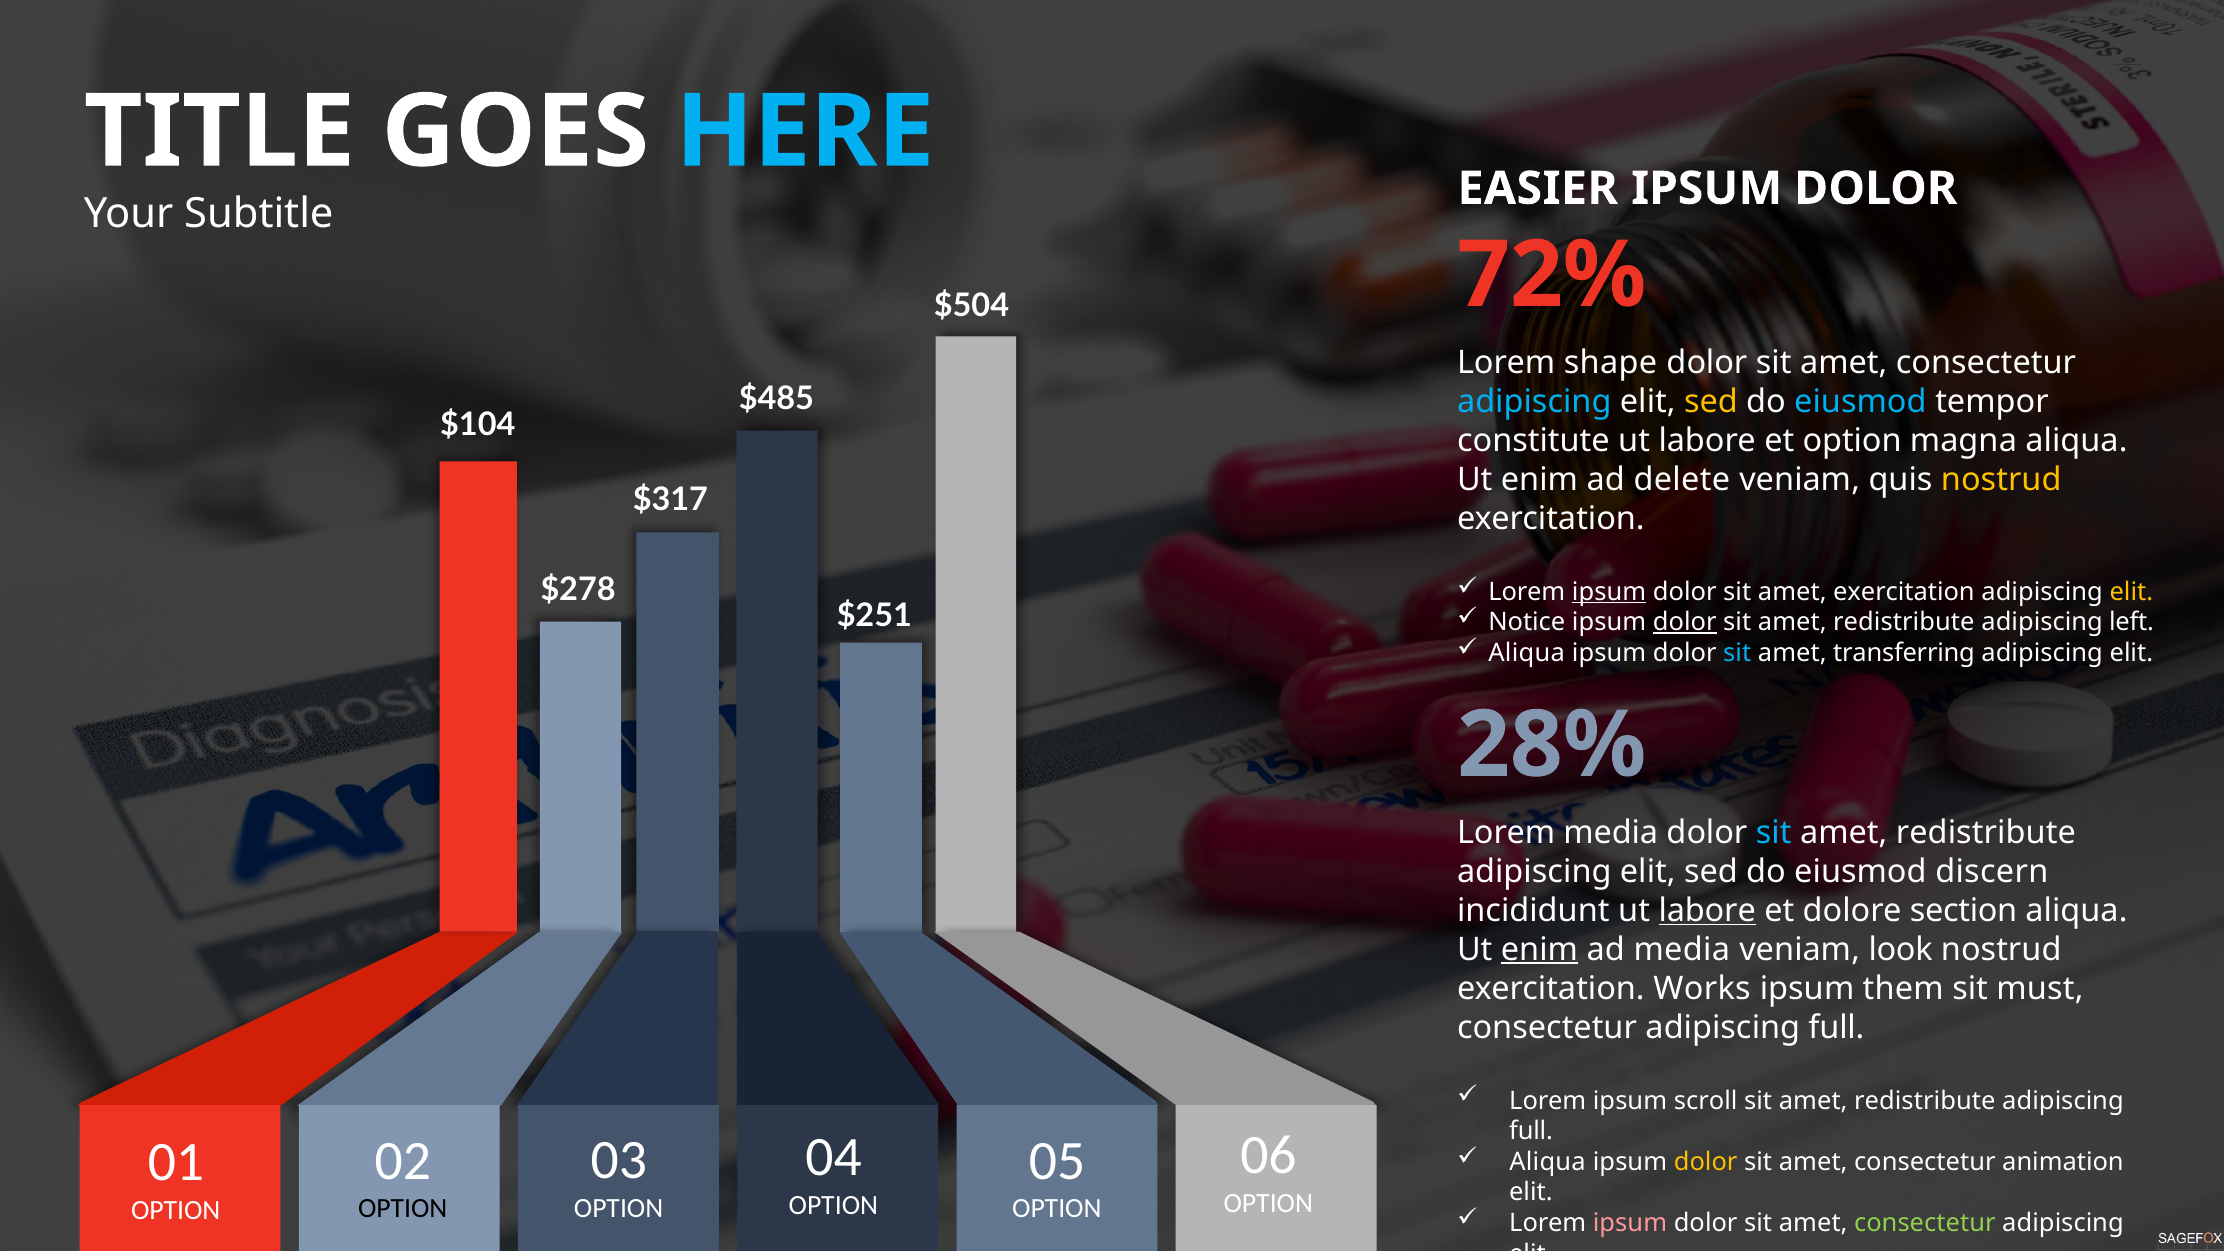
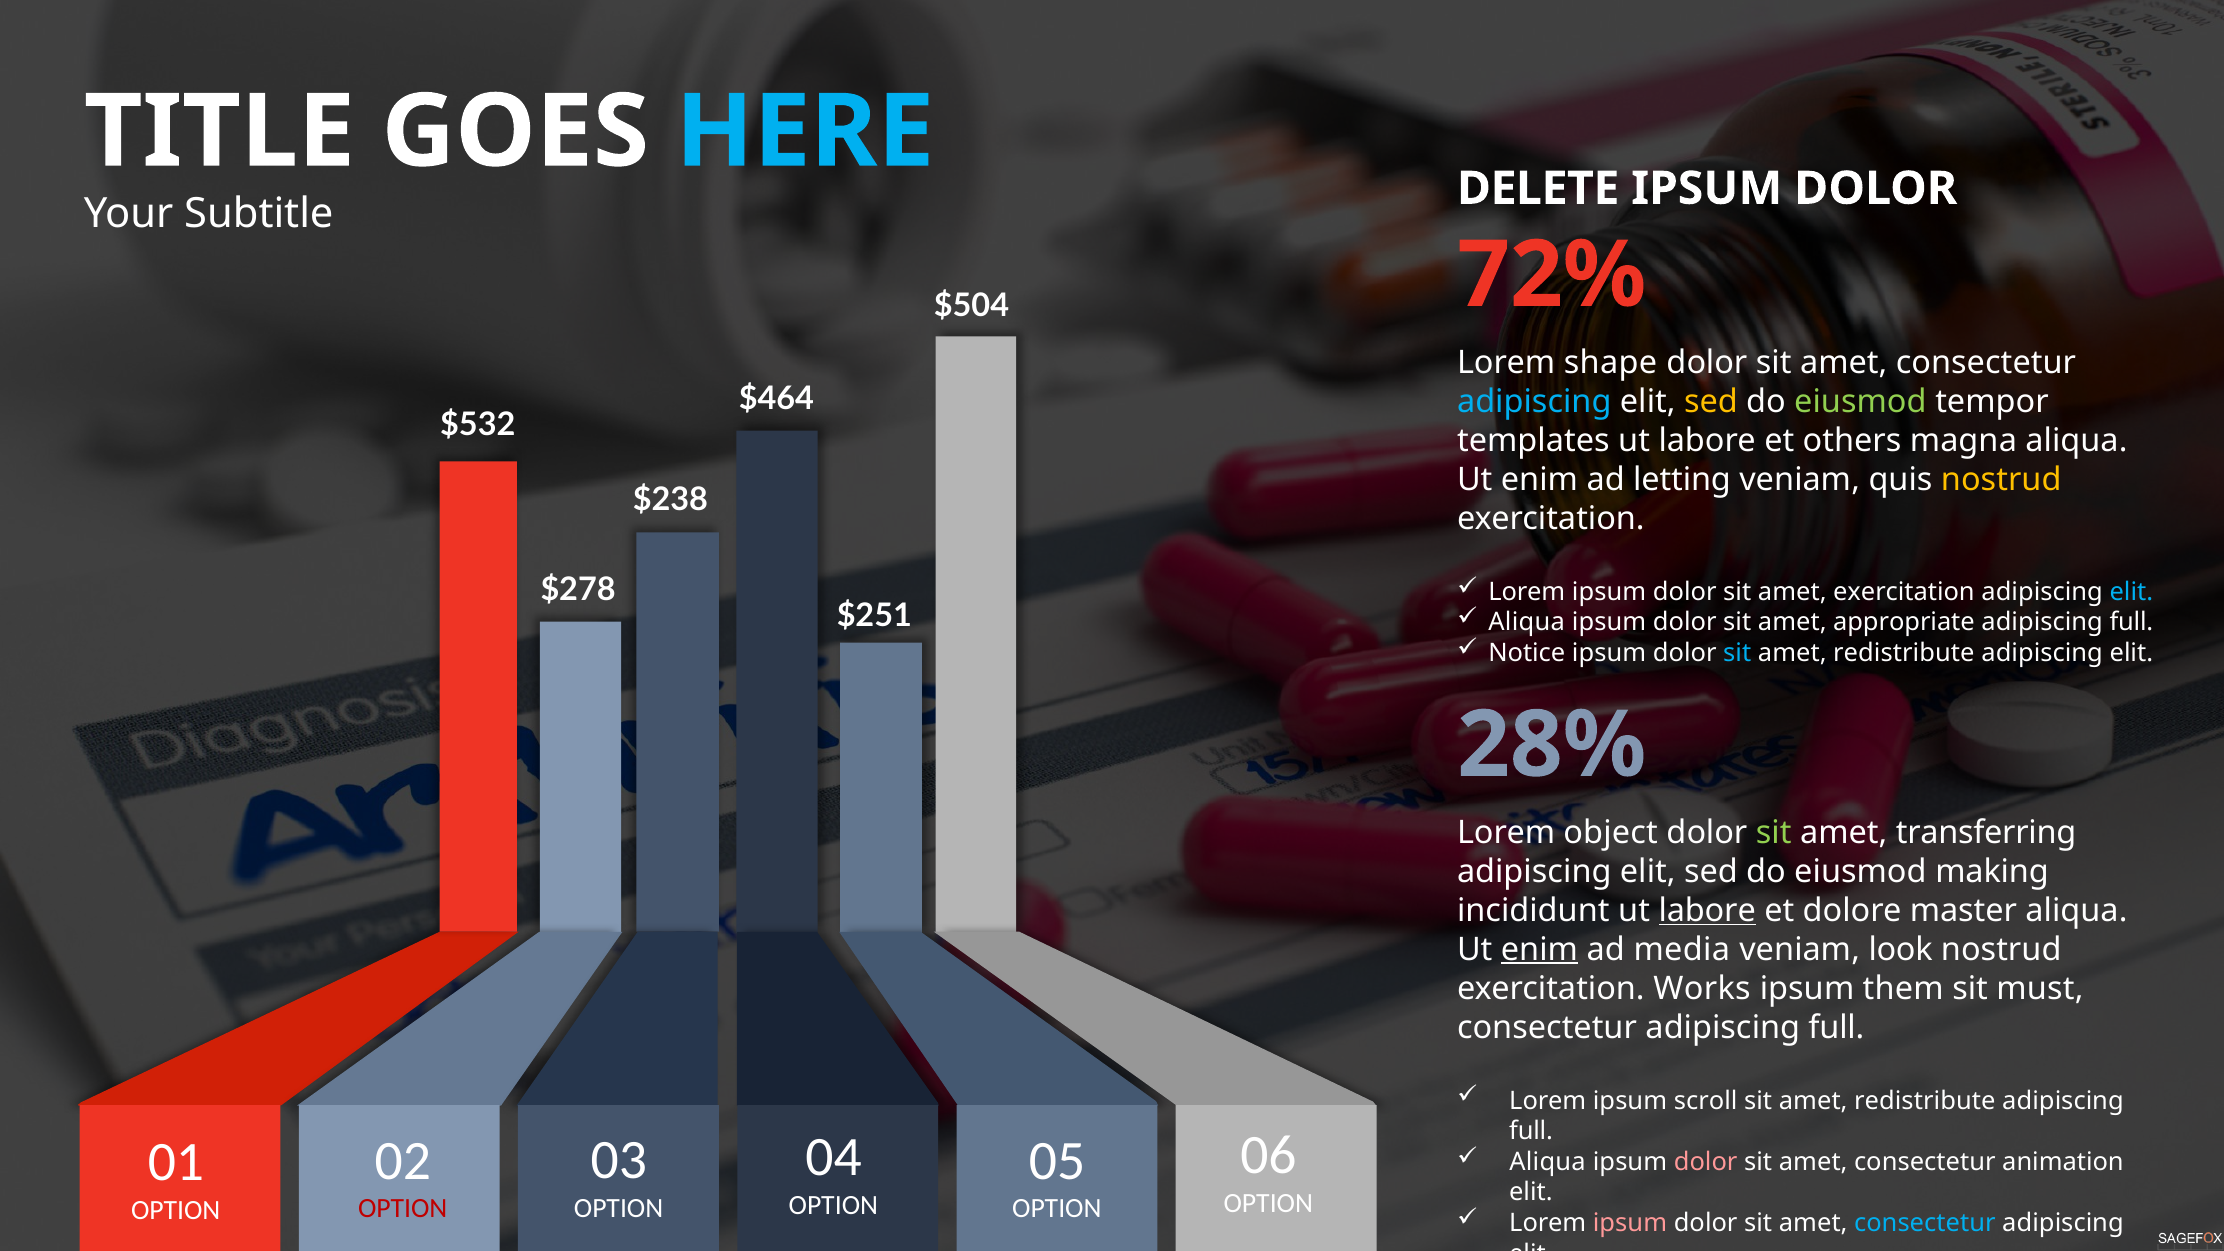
EASIER: EASIER -> DELETE
$485: $485 -> $464
eiusmod at (1860, 402) colour: light blue -> light green
$104: $104 -> $532
constitute: constitute -> templates
et option: option -> others
delete: delete -> letting
$317: $317 -> $238
ipsum at (1609, 592) underline: present -> none
elit at (2131, 592) colour: yellow -> light blue
Notice at (1527, 622): Notice -> Aliqua
dolor at (1685, 622) underline: present -> none
redistribute at (1904, 622): redistribute -> appropriate
left at (2132, 622): left -> full
Aliqua at (1527, 653): Aliqua -> Notice
transferring at (1904, 653): transferring -> redistribute
Lorem media: media -> object
sit at (1774, 833) colour: light blue -> light green
redistribute at (1986, 833): redistribute -> transferring
discern: discern -> making
section: section -> master
dolor at (1706, 1162) colour: yellow -> pink
OPTION at (403, 1209) colour: black -> red
consectetur at (1925, 1223) colour: light green -> light blue
